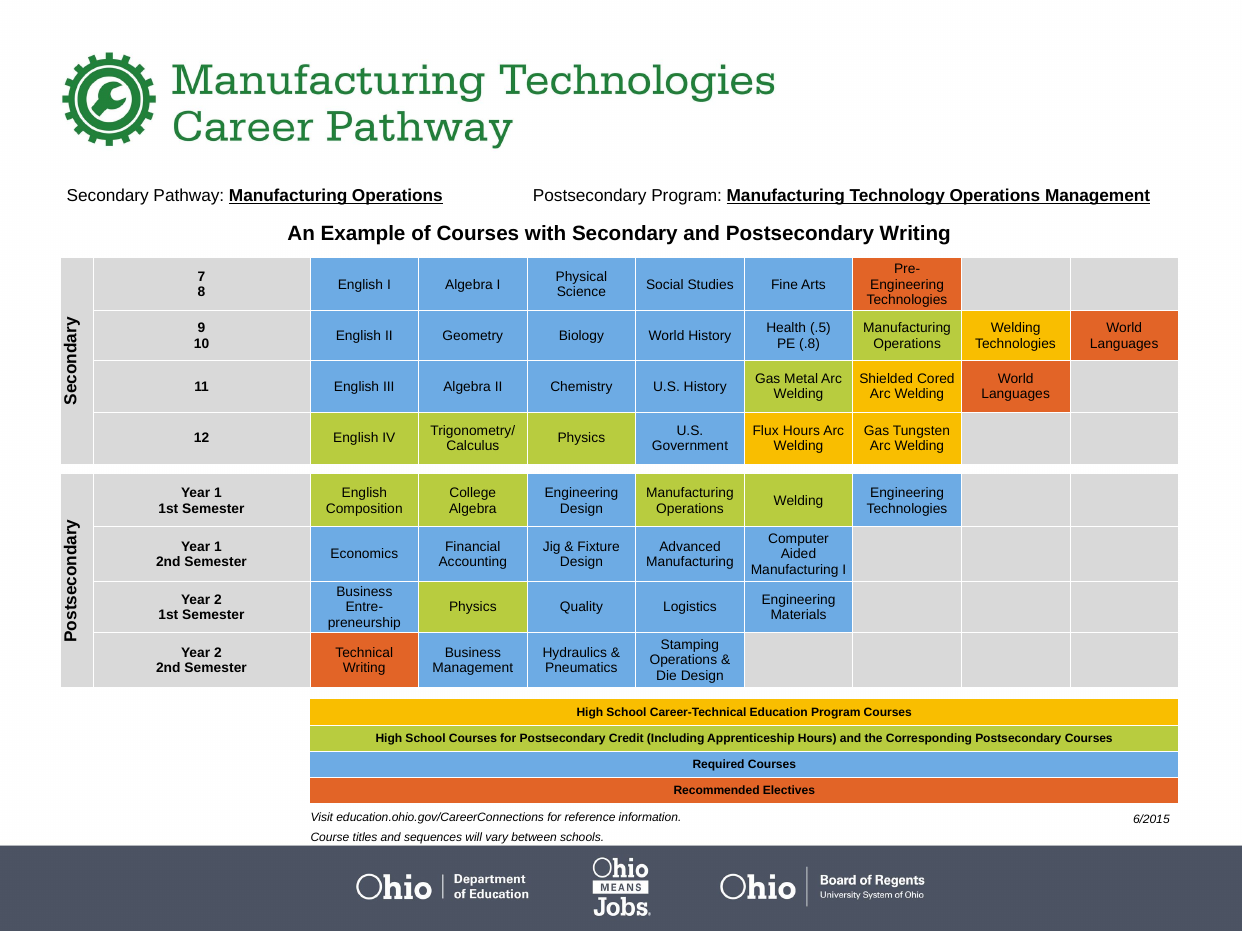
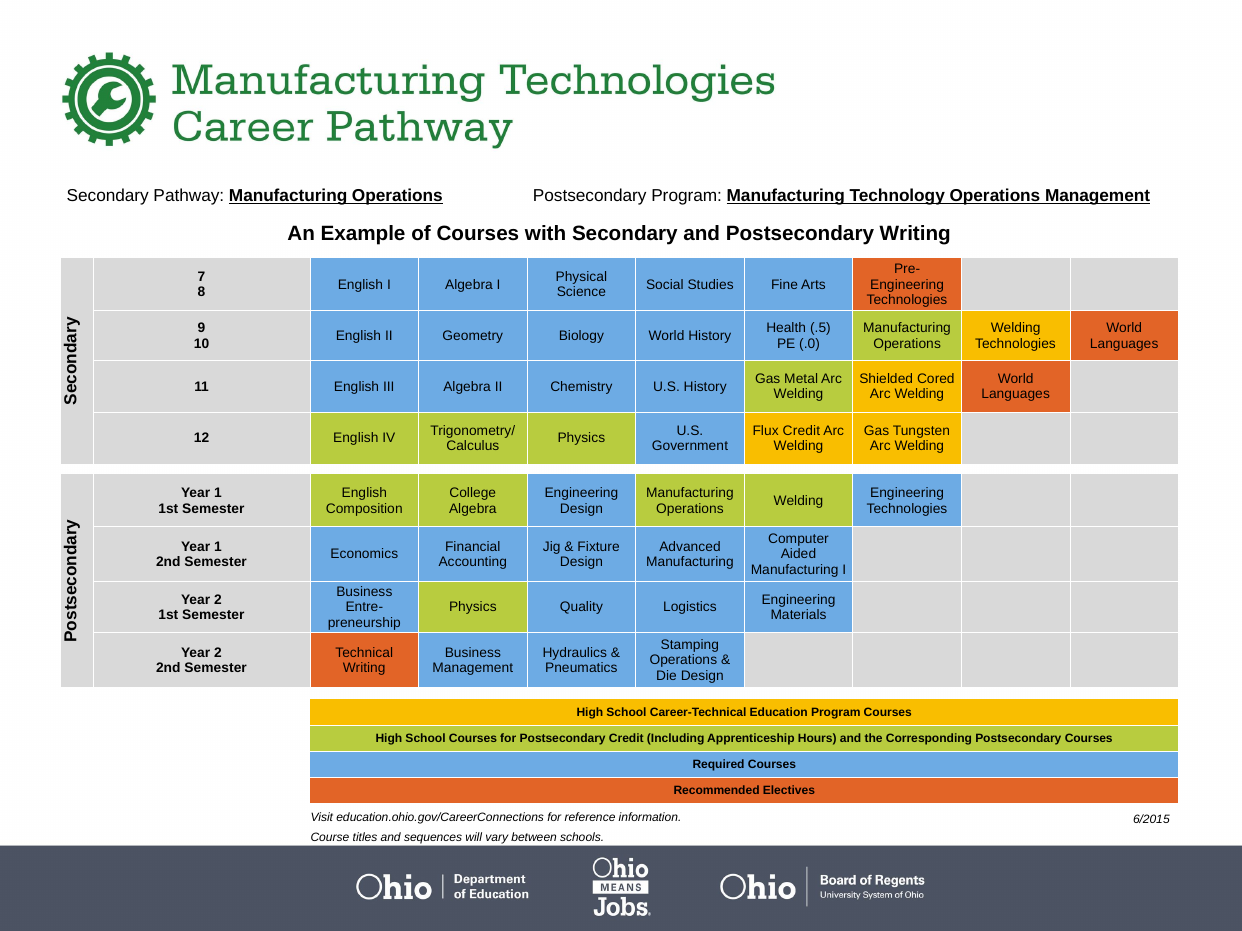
.8: .8 -> .0
Flux Hours: Hours -> Credit
